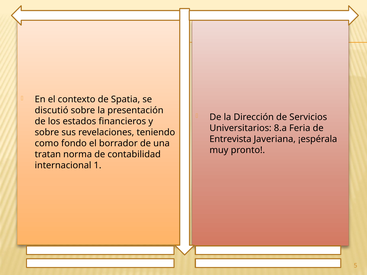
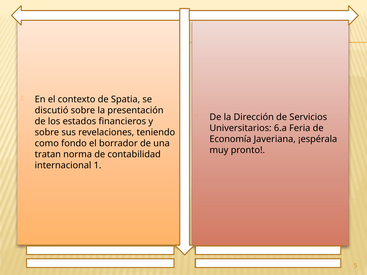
8.a: 8.a -> 6.a
Entrevista: Entrevista -> Economía
